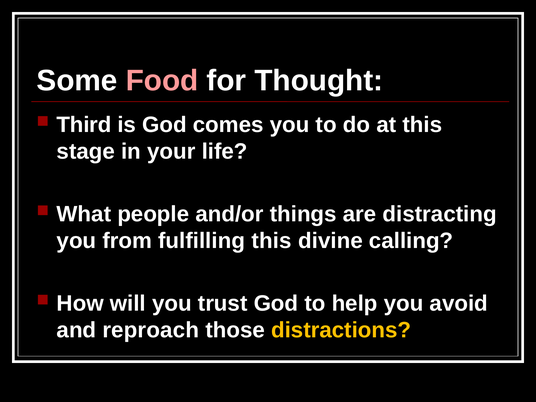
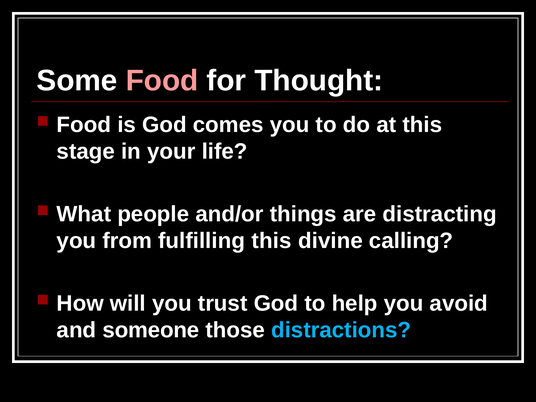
Third at (84, 125): Third -> Food
reproach: reproach -> someone
distractions colour: yellow -> light blue
